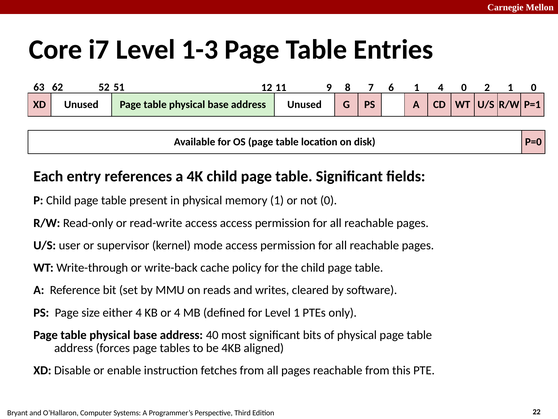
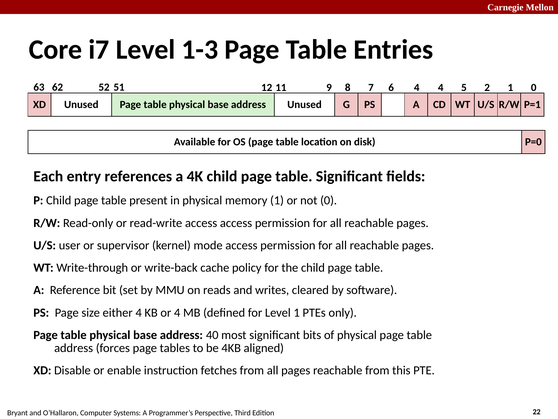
6 1: 1 -> 4
4 0: 0 -> 5
